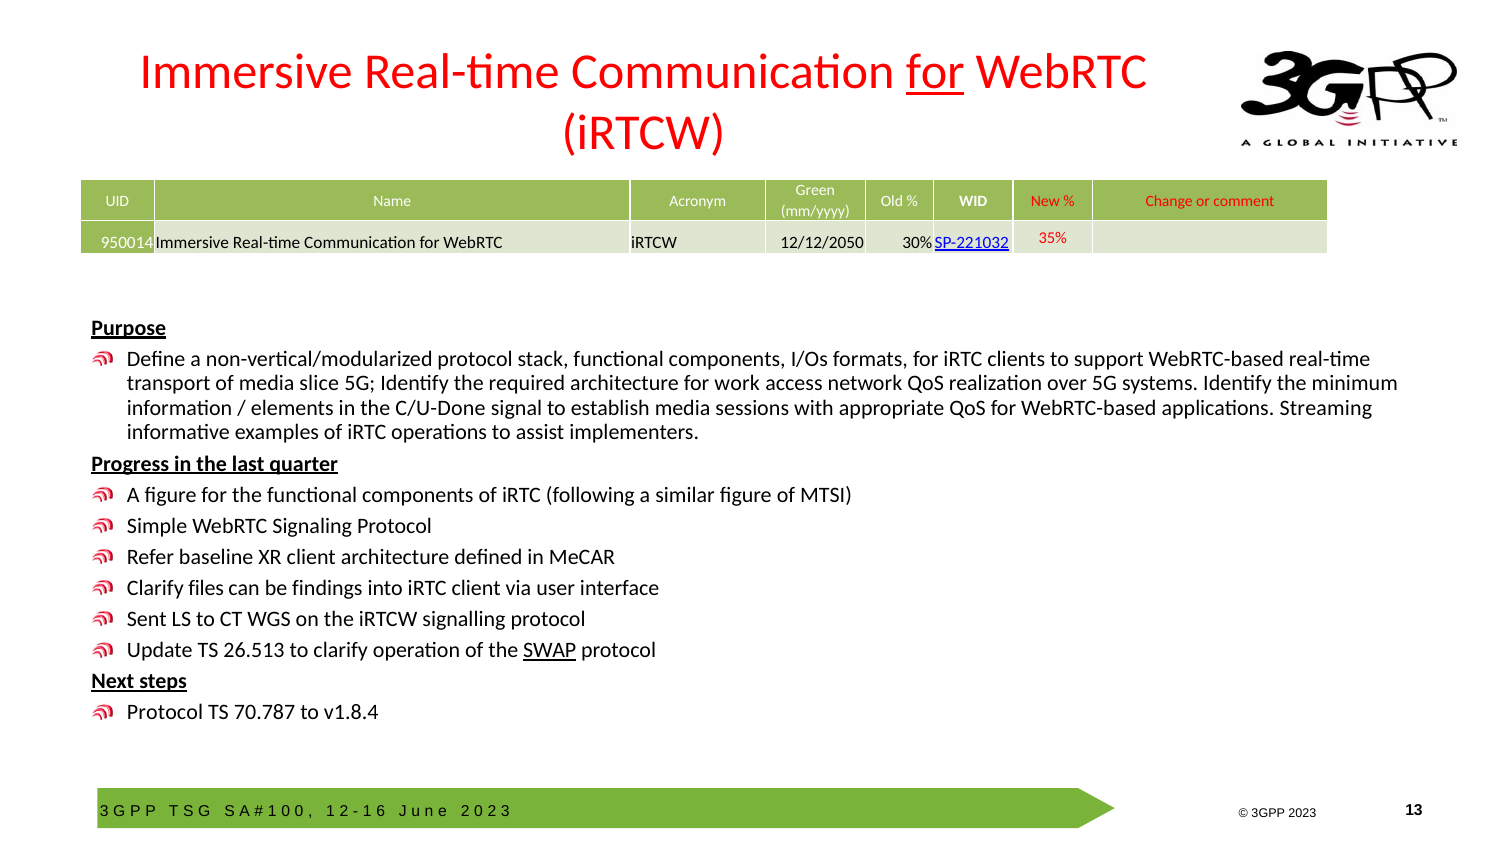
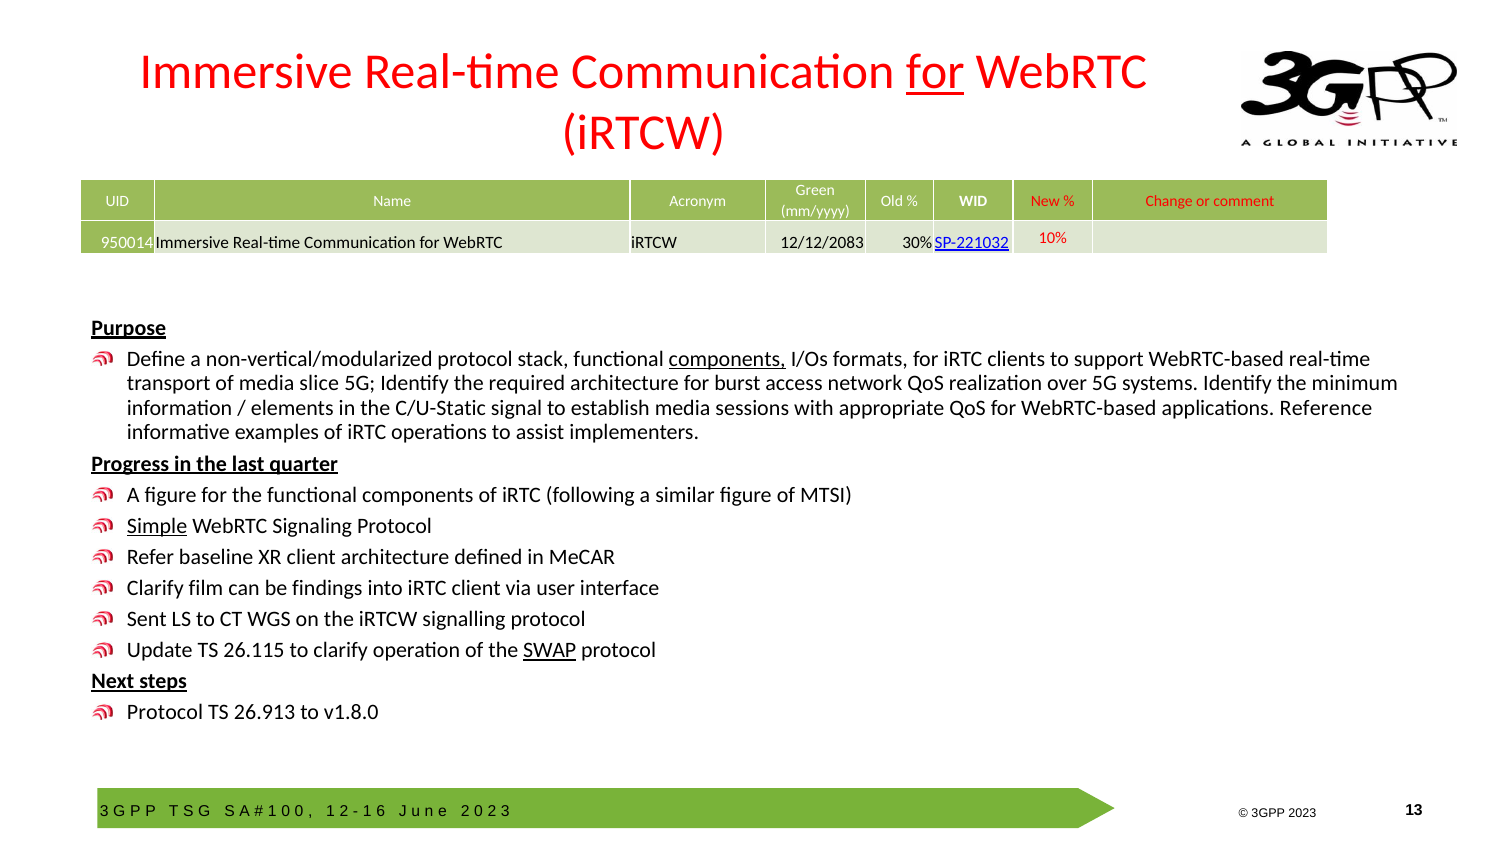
12/12/2050: 12/12/2050 -> 12/12/2083
35%: 35% -> 10%
components at (727, 359) underline: none -> present
work: work -> burst
C/U-Done: C/U-Done -> C/U-Static
Streaming: Streaming -> Reference
Simple underline: none -> present
files: files -> film
26.513: 26.513 -> 26.115
70.787: 70.787 -> 26.913
v1.8.4: v1.8.4 -> v1.8.0
